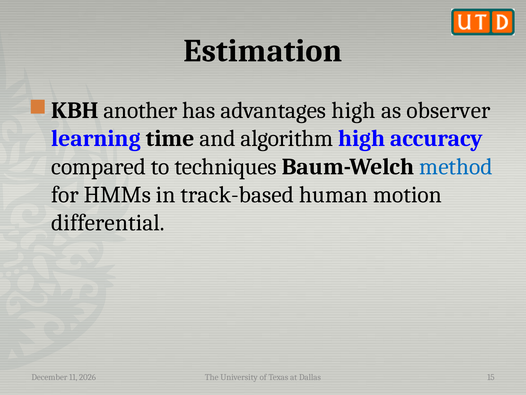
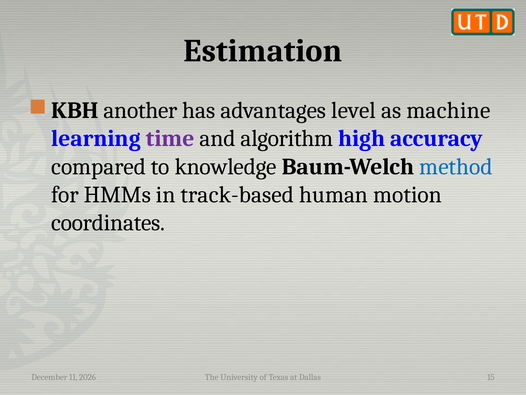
advantages high: high -> level
observer: observer -> machine
time colour: black -> purple
techniques: techniques -> knowledge
differential: differential -> coordinates
